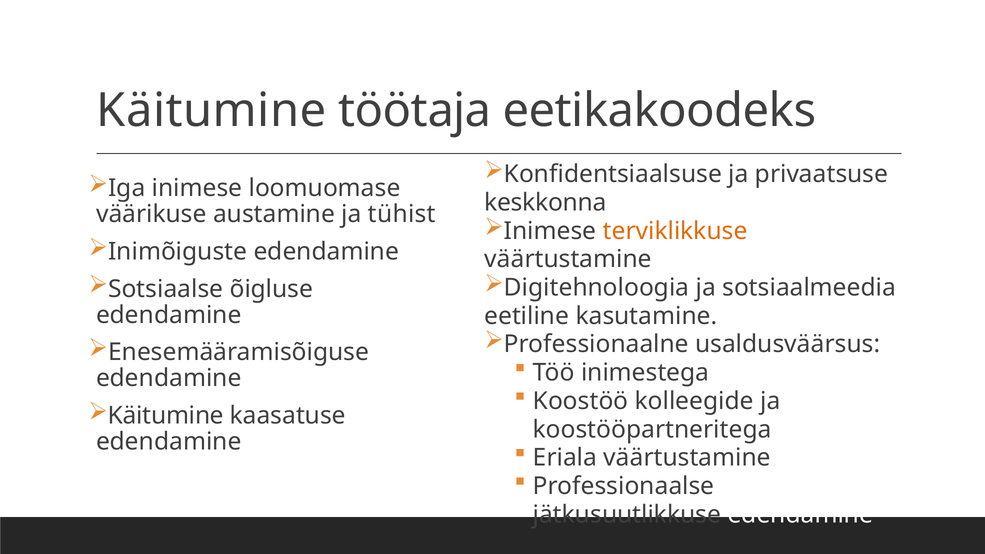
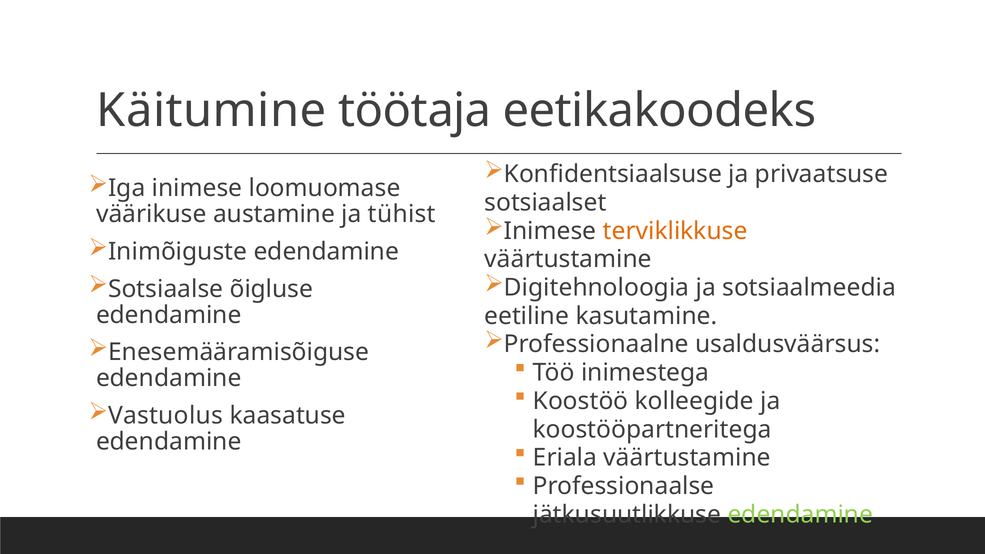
keskkonna: keskkonna -> sotsiaalset
Käitumine at (166, 416): Käitumine -> Vastuolus
edendamine at (800, 515) colour: white -> light green
